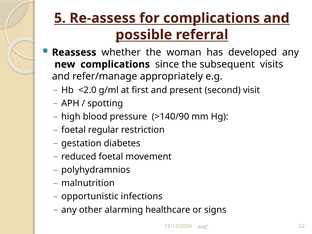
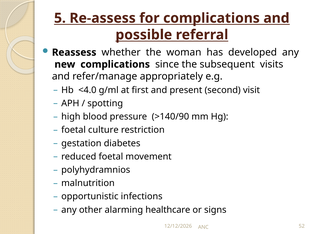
<2.0: <2.0 -> <4.0
regular: regular -> culture
